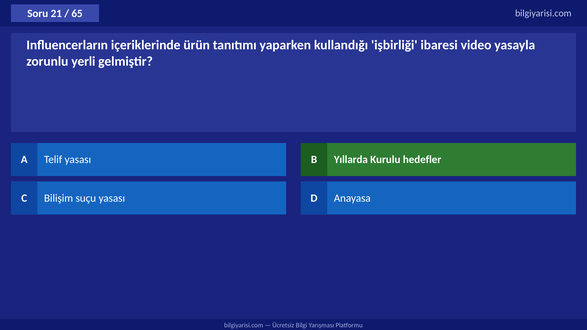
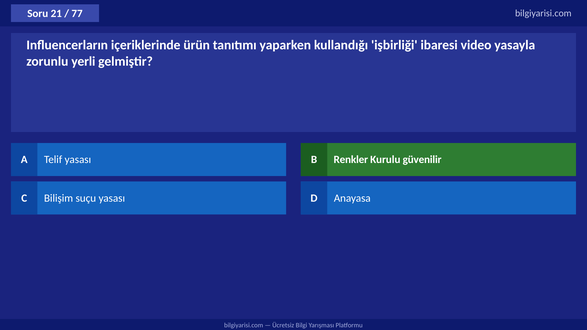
65: 65 -> 77
Yıllarda: Yıllarda -> Renkler
hedefler: hedefler -> güvenilir
